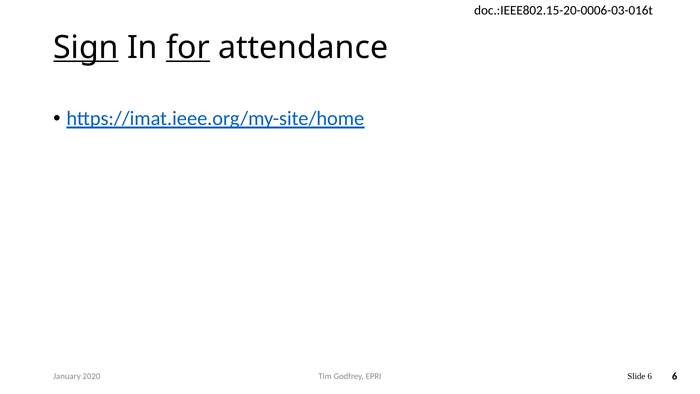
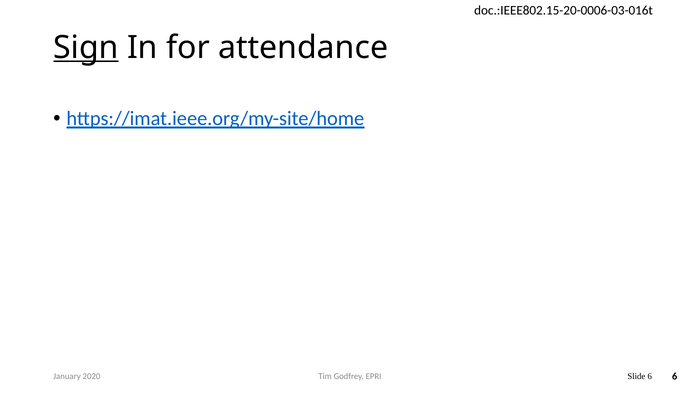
for underline: present -> none
